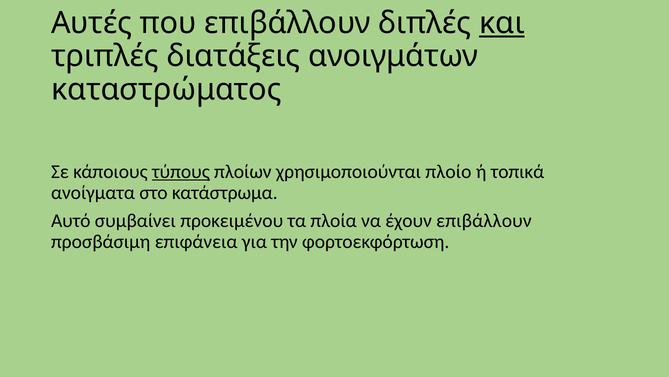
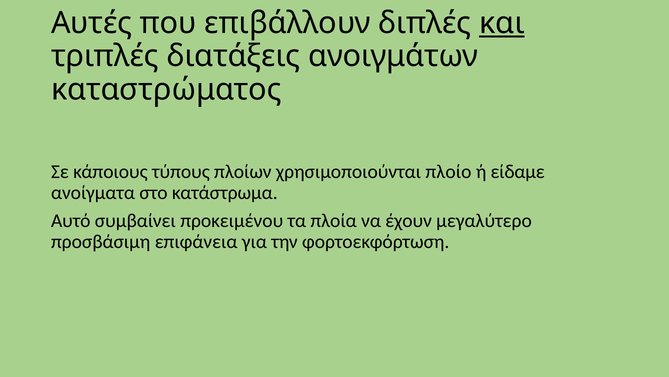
τύπους underline: present -> none
τοπικά: τοπικά -> είδαμε
έχουν επιβάλλουν: επιβάλλουν -> μεγαλύτερο
